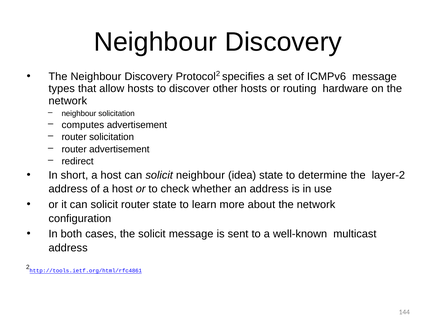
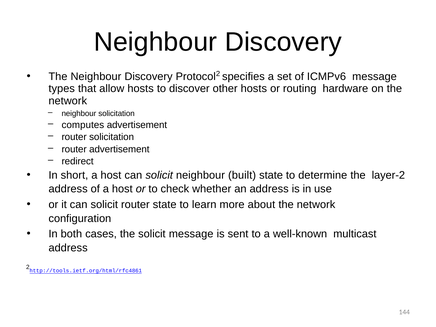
idea: idea -> built
